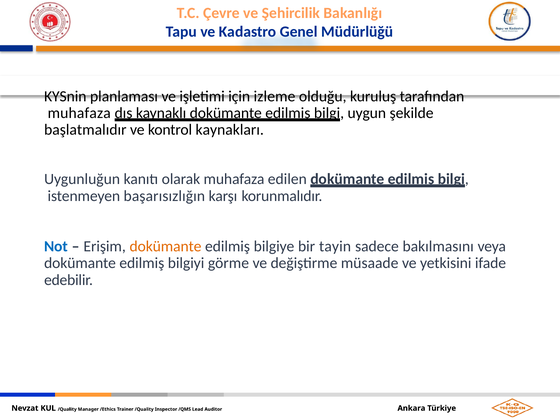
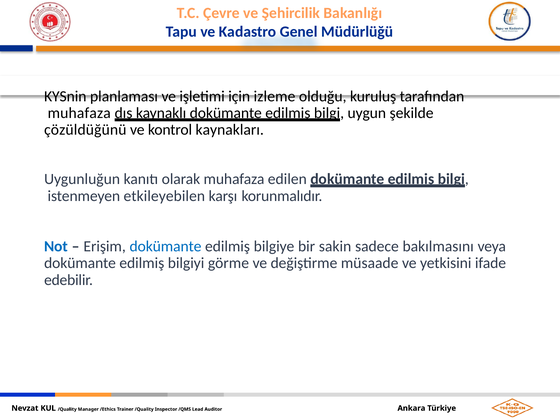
başlatmalıdır: başlatmalıdır -> çözüldüğünü
başarısızlığın: başarısızlığın -> etkileyebilen
dokümante at (166, 246) colour: orange -> blue
tayin: tayin -> sakin
